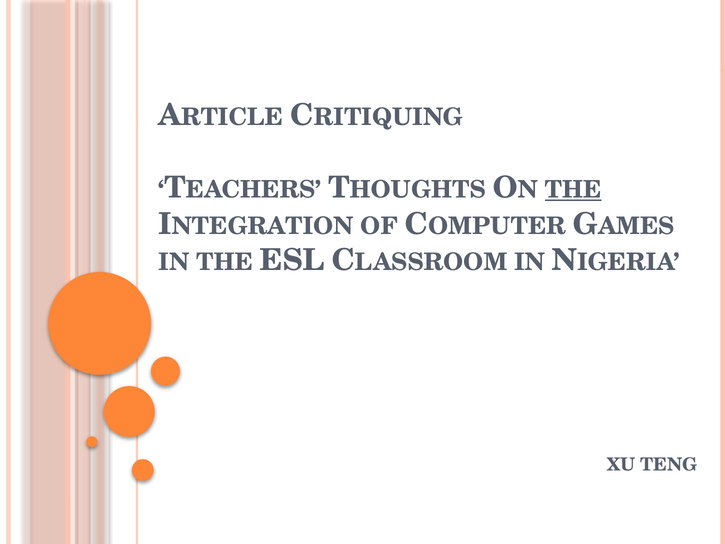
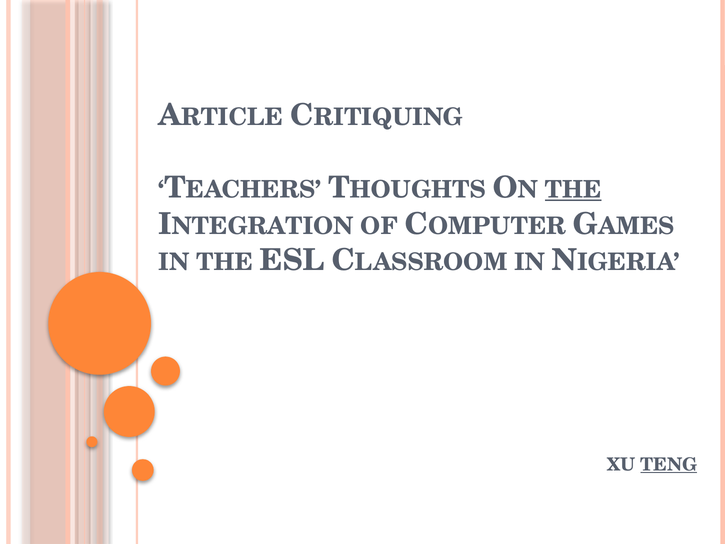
TENG underline: none -> present
